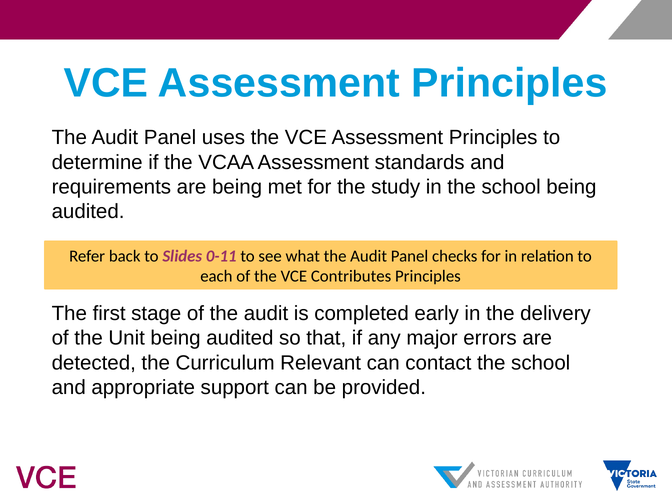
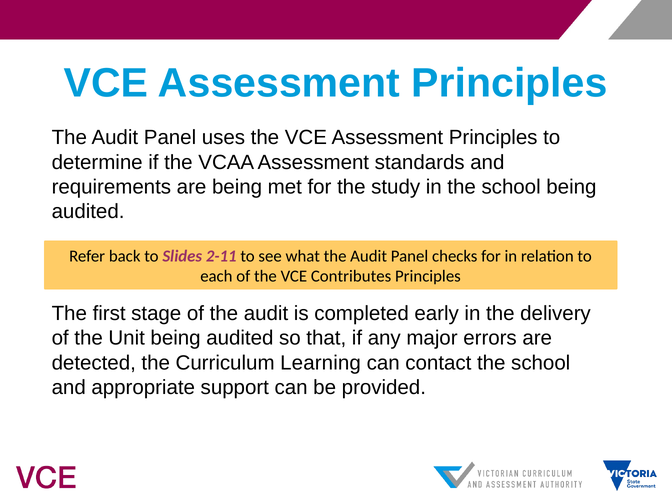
0-11: 0-11 -> 2-11
Relevant: Relevant -> Learning
